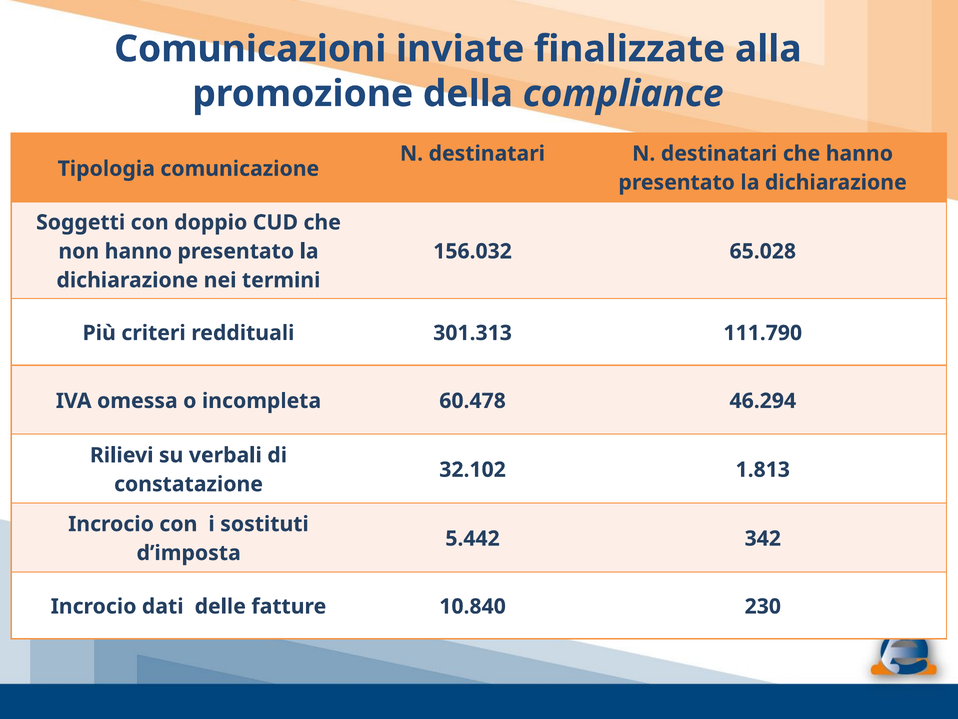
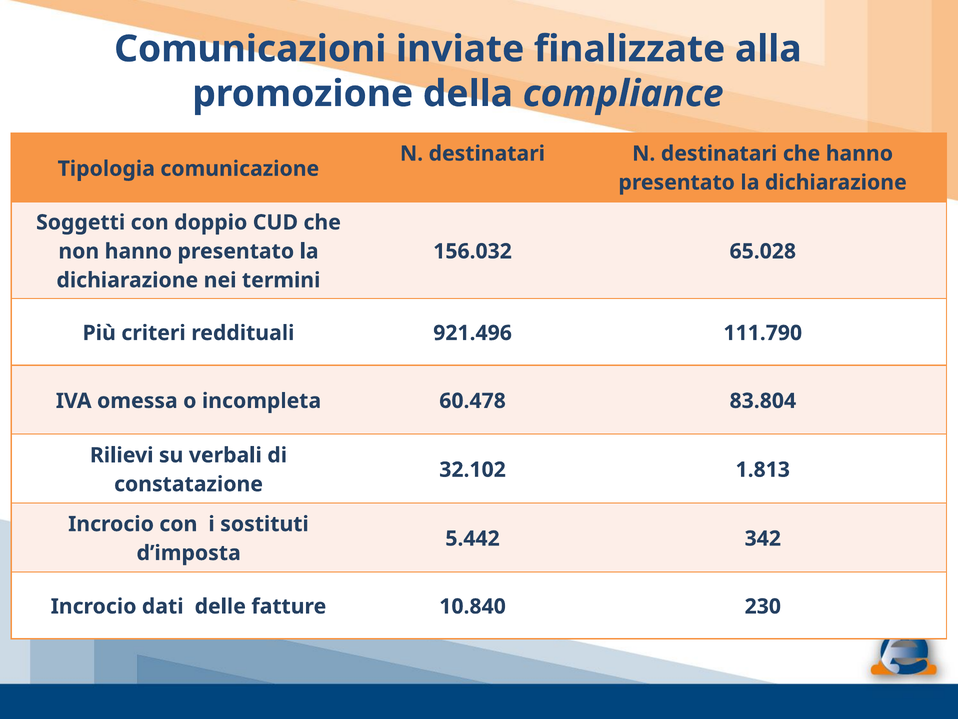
301.313: 301.313 -> 921.496
46.294: 46.294 -> 83.804
